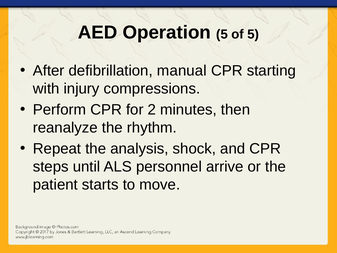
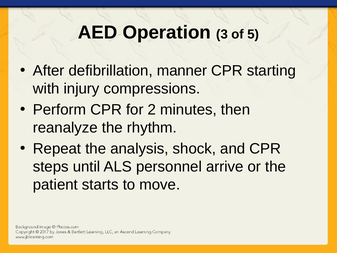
Operation 5: 5 -> 3
manual: manual -> manner
